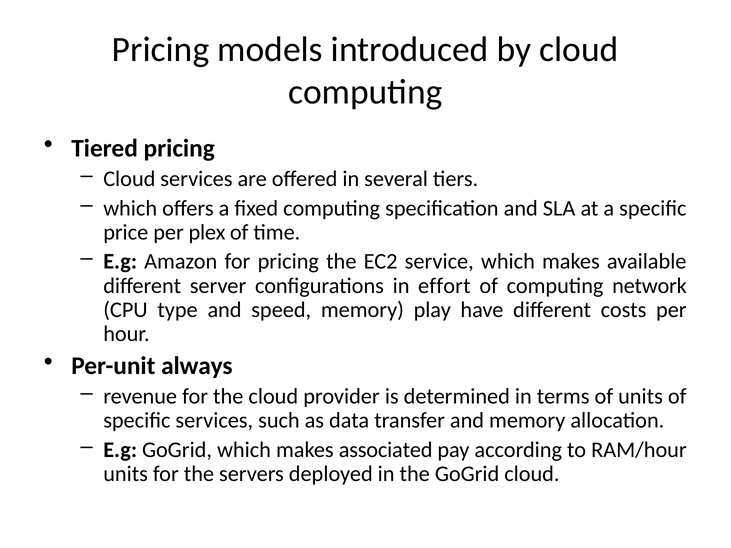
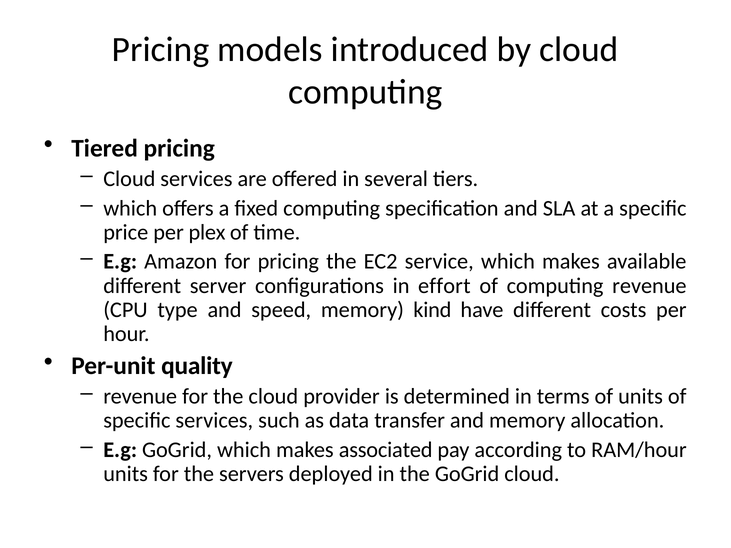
computing network: network -> revenue
play: play -> kind
always: always -> quality
